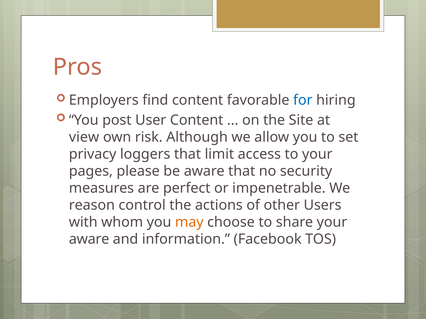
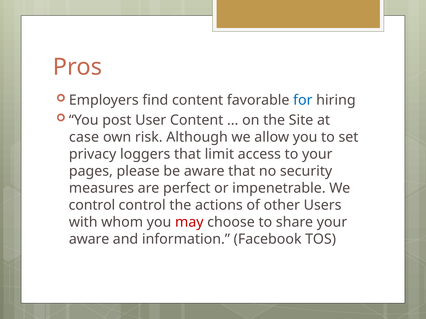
view: view -> case
reason at (92, 205): reason -> control
may colour: orange -> red
